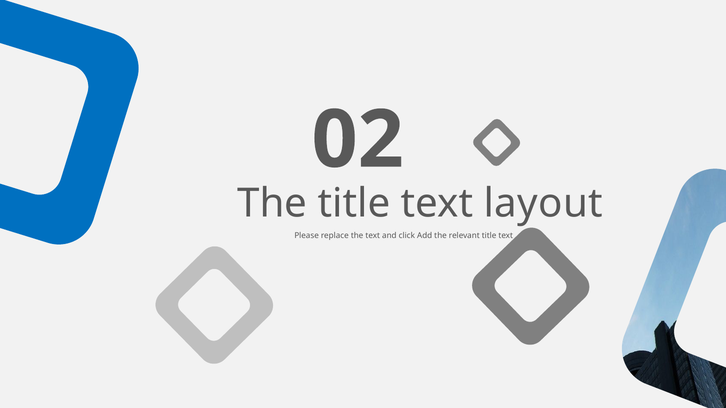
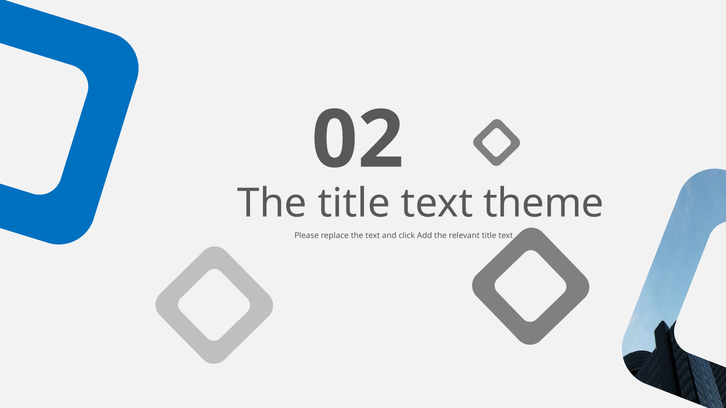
layout: layout -> theme
